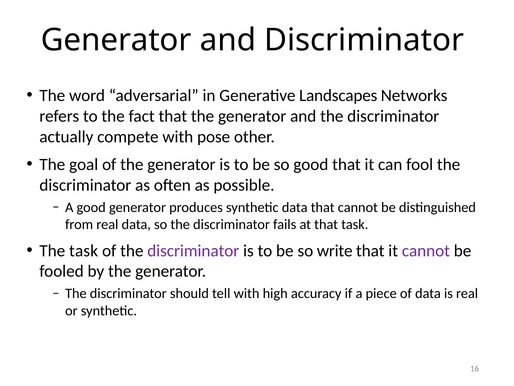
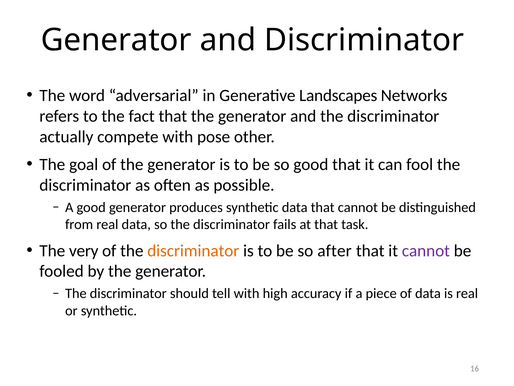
The task: task -> very
discriminator at (193, 250) colour: purple -> orange
write: write -> after
